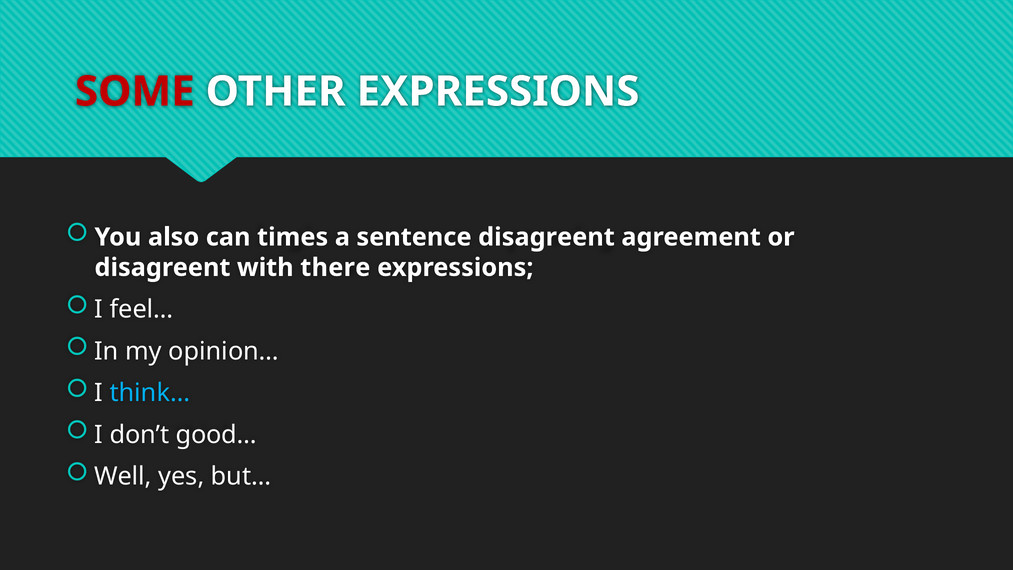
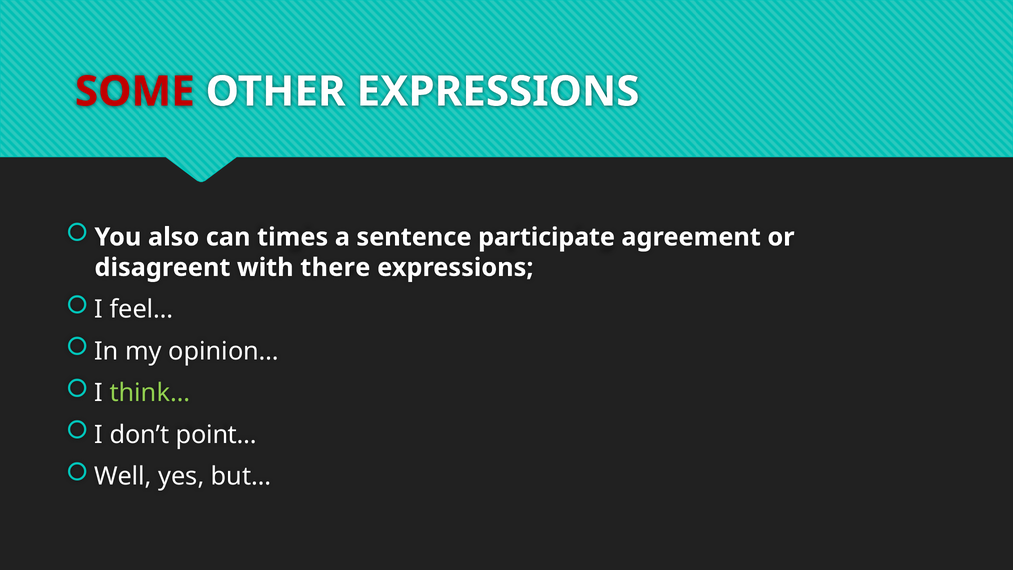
sentence disagreent: disagreent -> participate
think… colour: light blue -> light green
good…: good… -> point…
